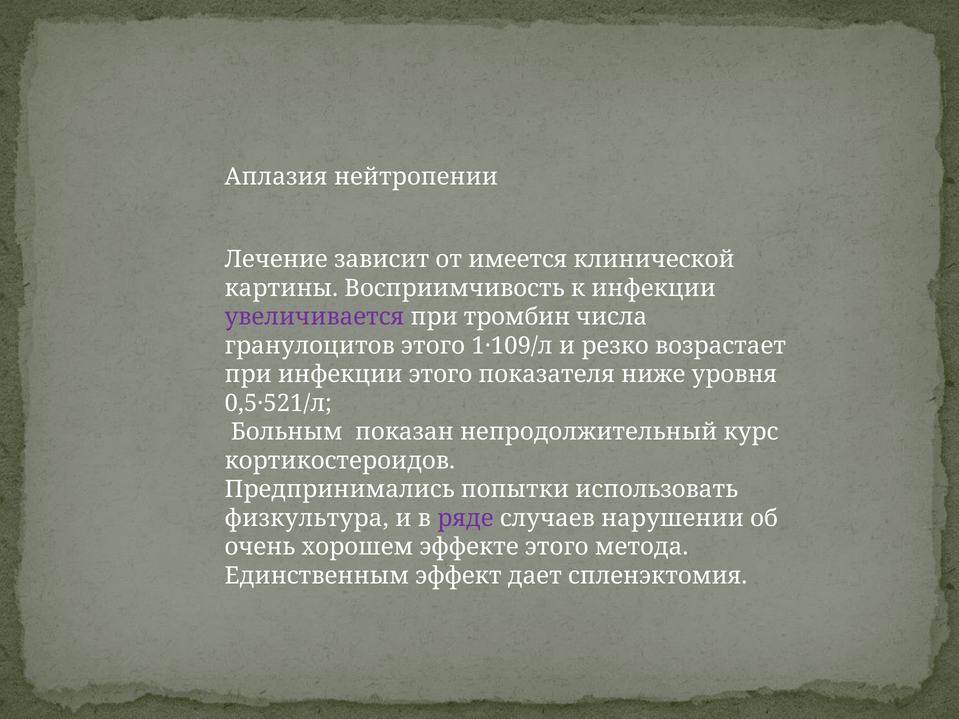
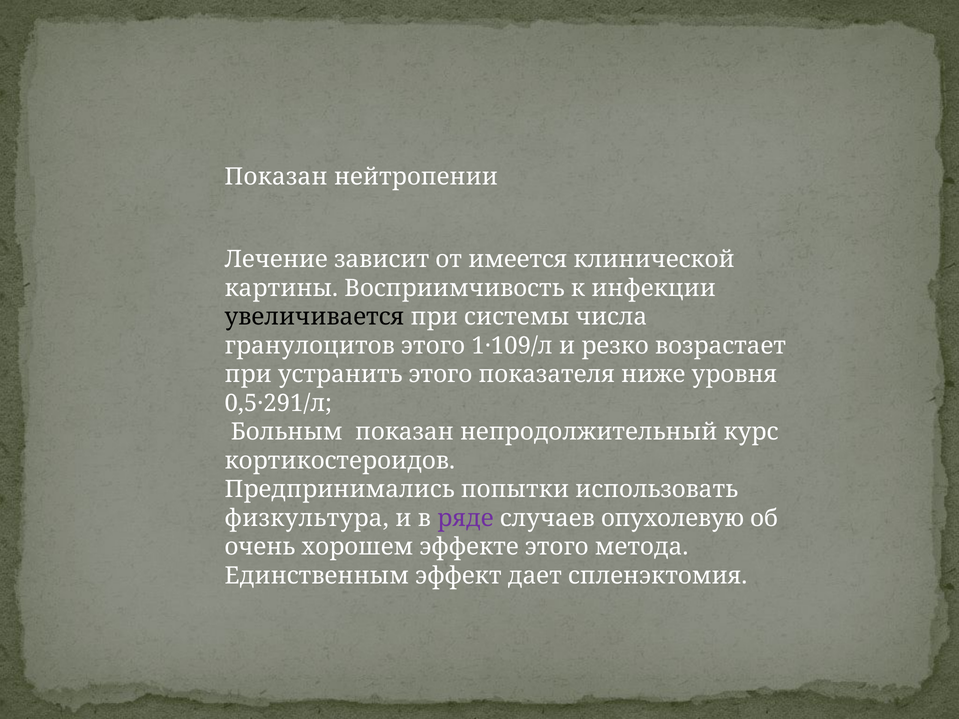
Аплазия at (276, 177): Аплазия -> Показан
увеличивается colour: purple -> black
тромбин: тромбин -> системы
при инфекции: инфекции -> устранить
0,5·521/л: 0,5·521/л -> 0,5·291/л
нарушении: нарушении -> опухолевую
